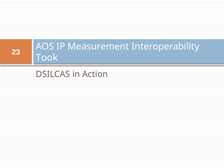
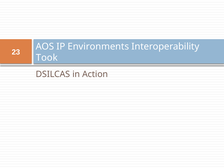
Measurement: Measurement -> Environments
